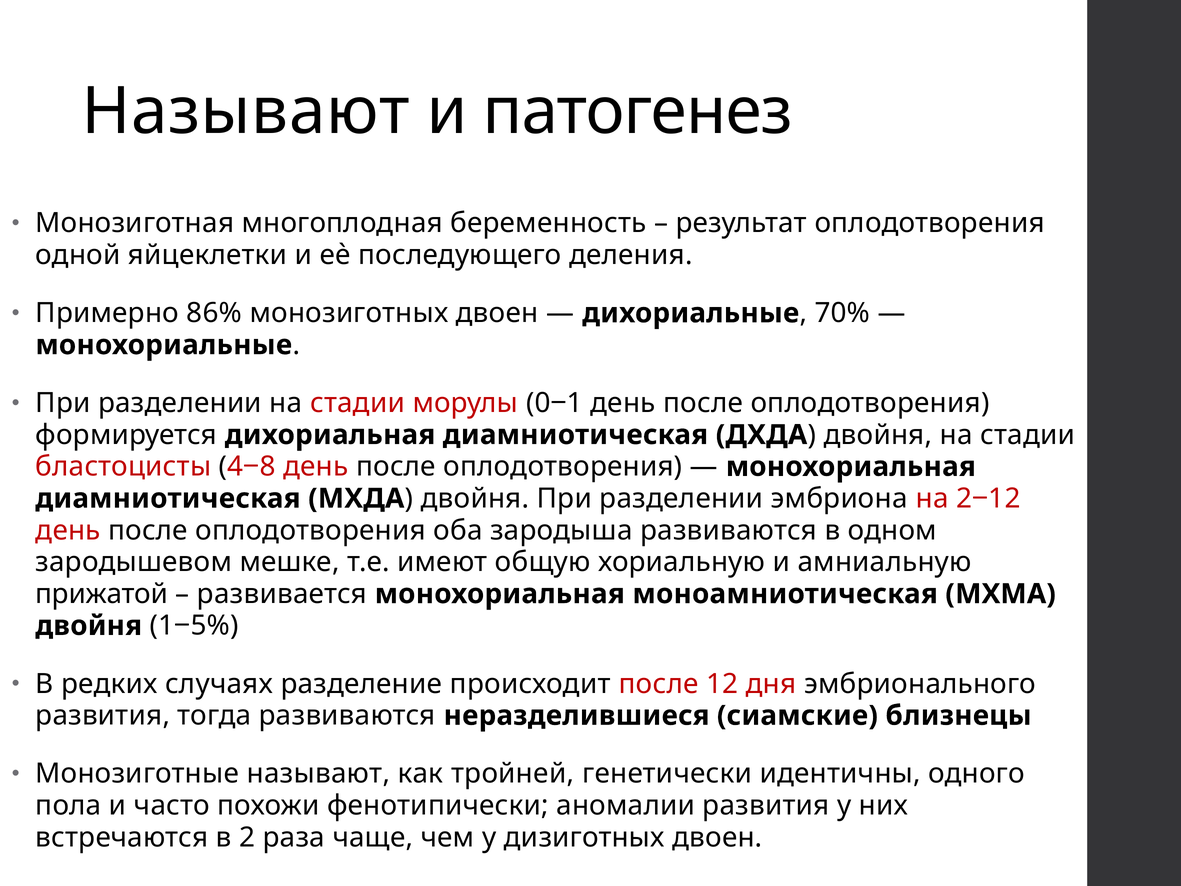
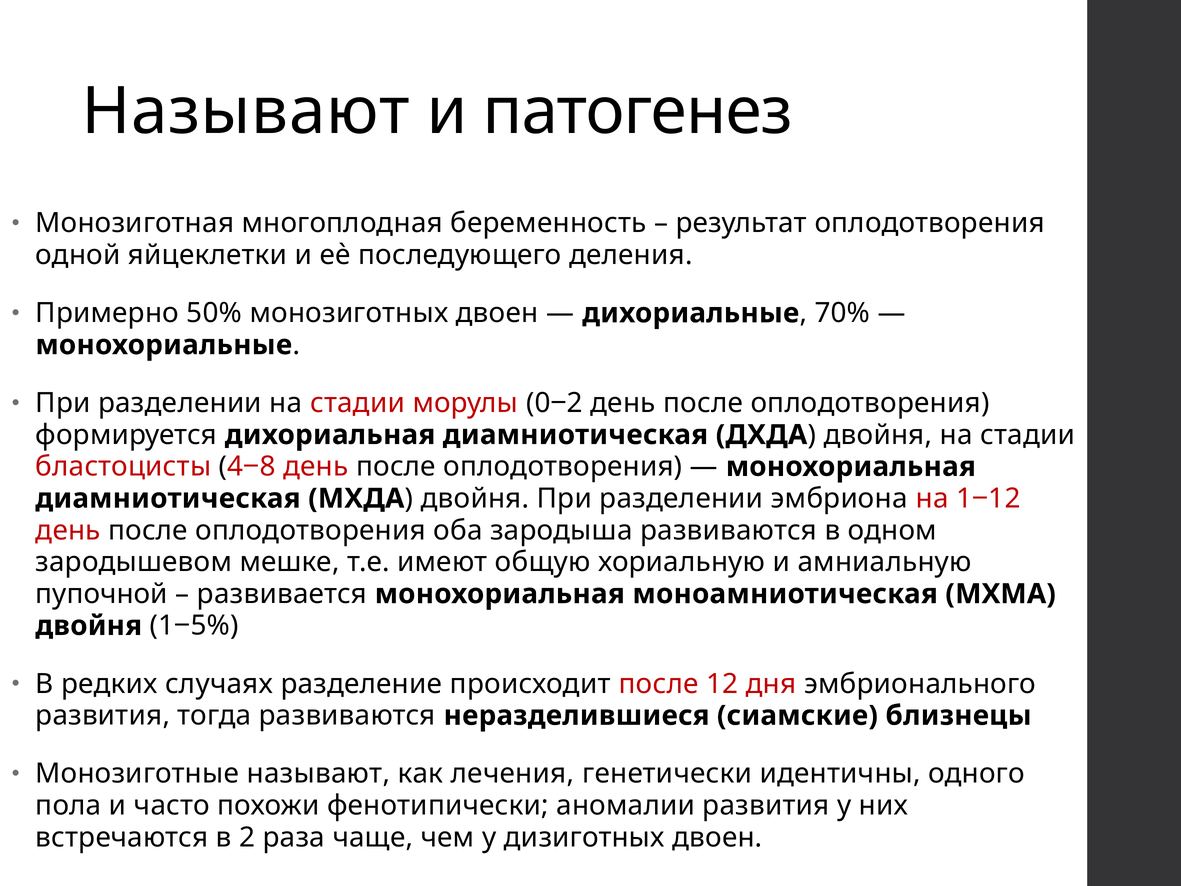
86%: 86% -> 50%
0‒1: 0‒1 -> 0‒2
2‒12: 2‒12 -> 1‒12
прижатой: прижатой -> пупочной
тройней: тройней -> лечения
